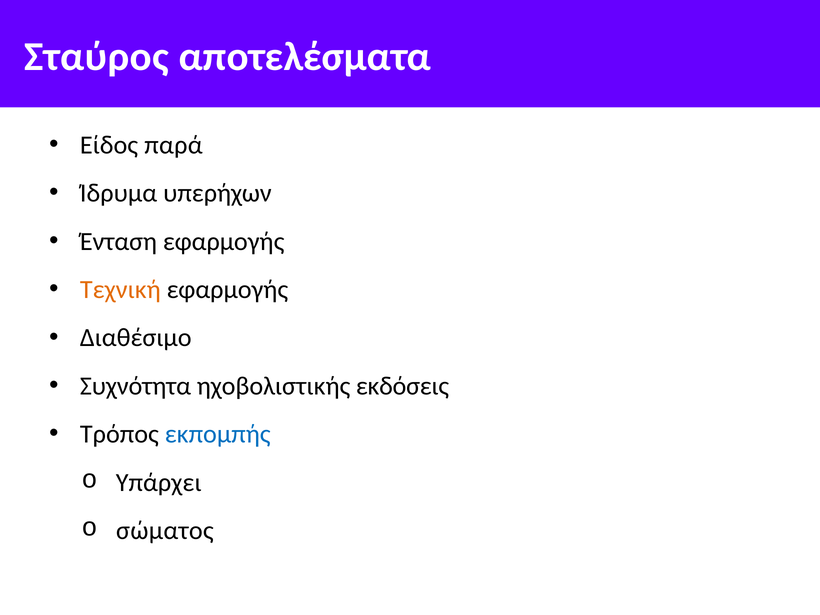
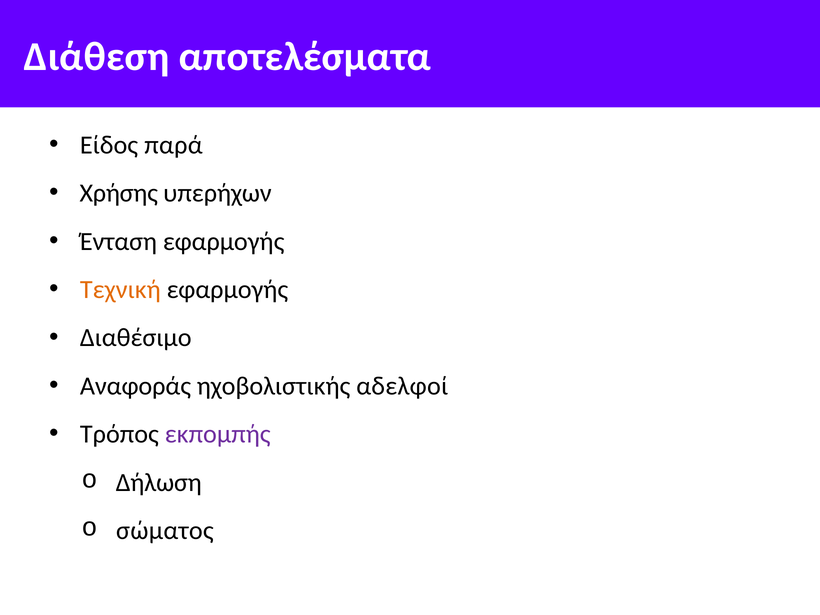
Σταύρος: Σταύρος -> Διάθεση
Ίδρυμα: Ίδρυμα -> Χρήσης
Συχνότητα: Συχνότητα -> Αναφοράς
εκδόσεις: εκδόσεις -> αδελφοί
εκπομπής colour: blue -> purple
Υπάρχει: Υπάρχει -> Δήλωση
